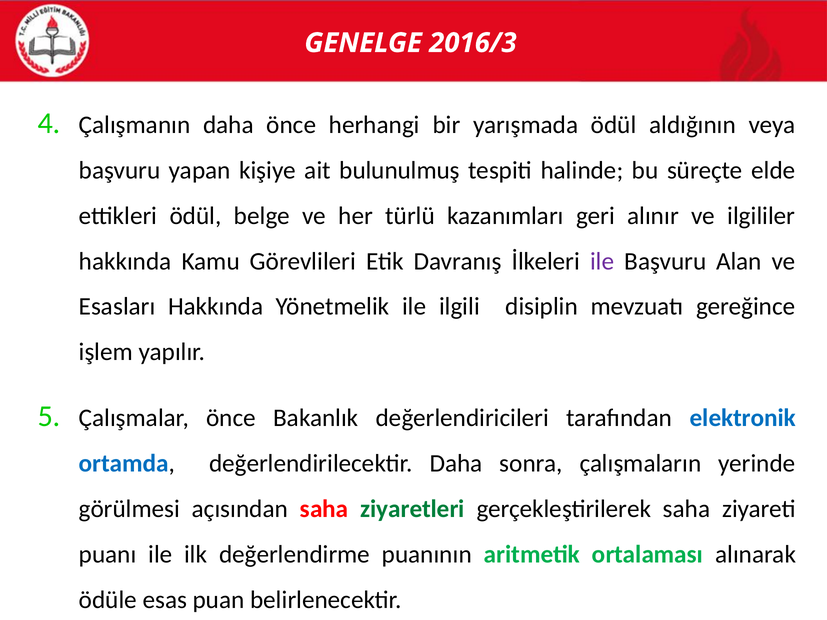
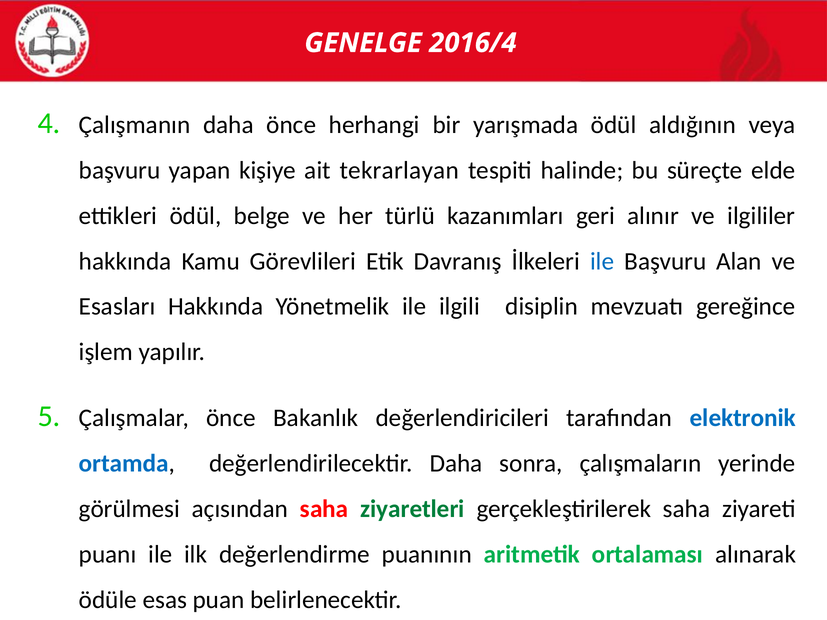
2016/3: 2016/3 -> 2016/4
bulunulmuş: bulunulmuş -> tekrarlayan
ile at (602, 261) colour: purple -> blue
